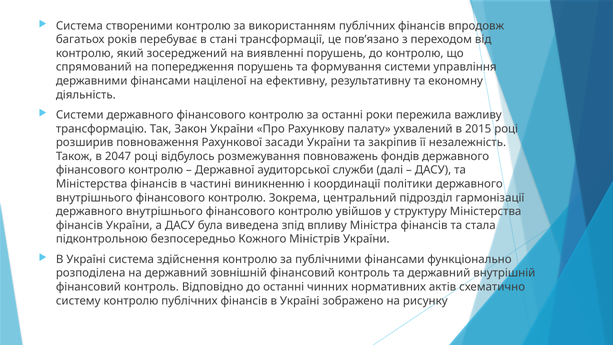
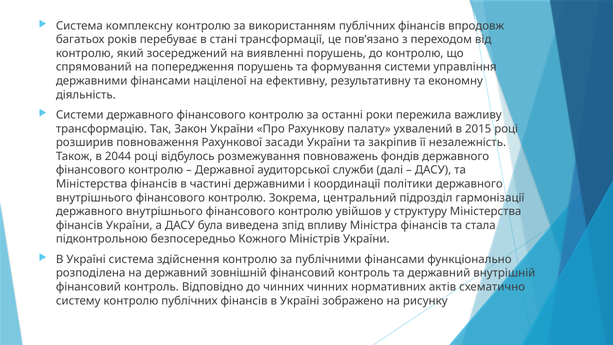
створеними: створеними -> комплексну
2047: 2047 -> 2044
частині виникненню: виникненню -> державними
до останні: останні -> чинних
